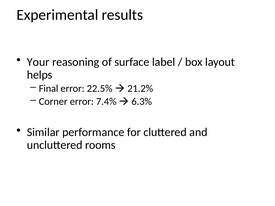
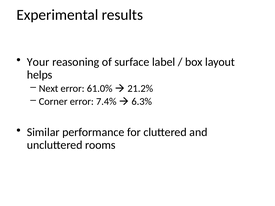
Final: Final -> Next
22.5%: 22.5% -> 61.0%
